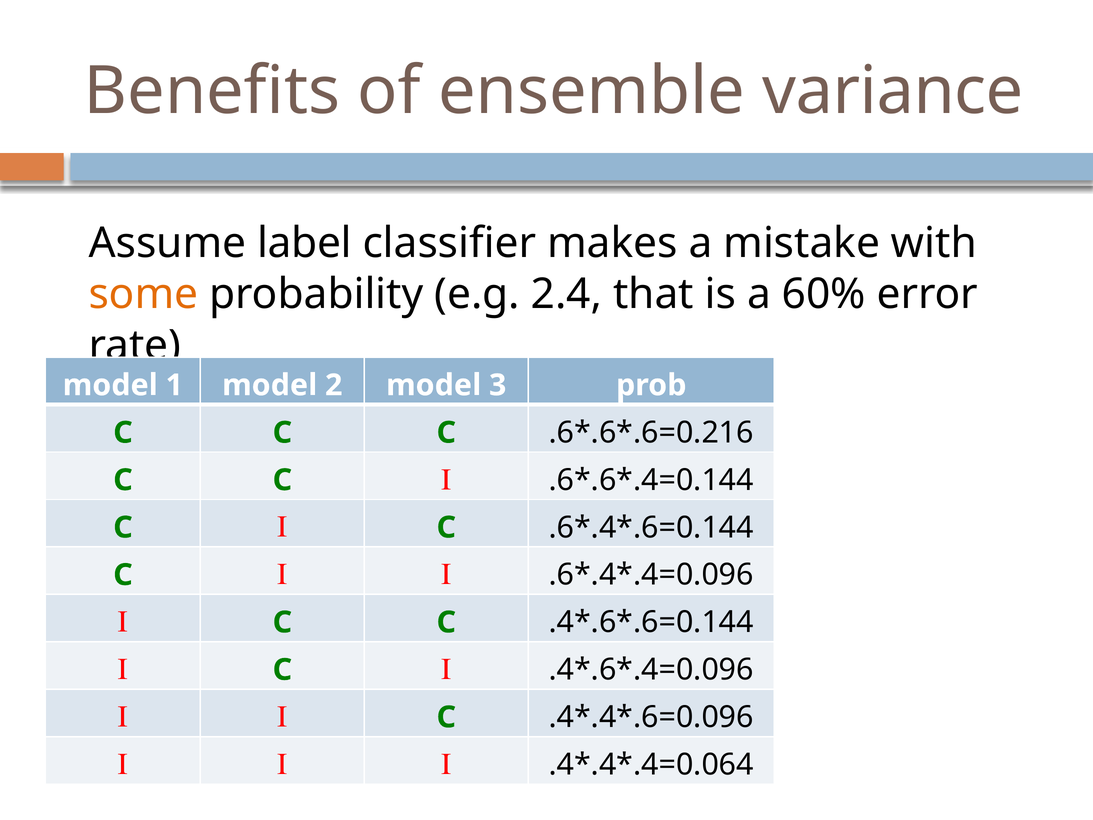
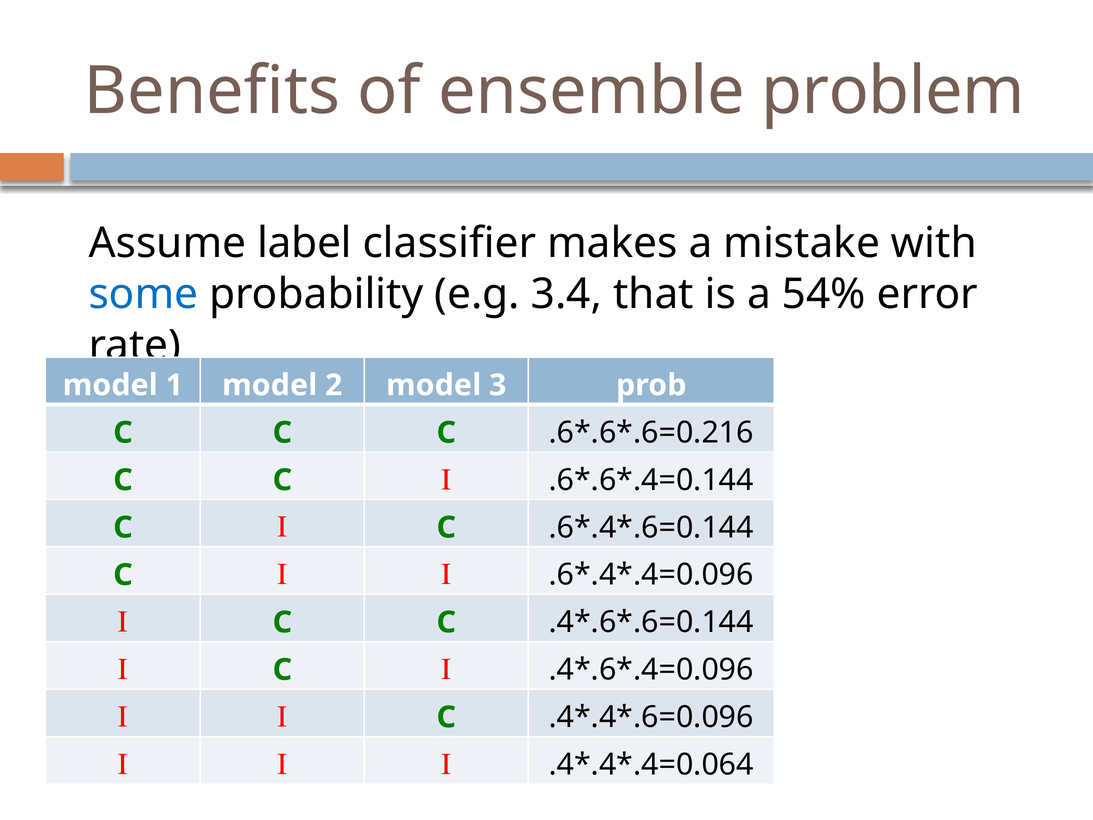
variance: variance -> problem
some colour: orange -> blue
2.4: 2.4 -> 3.4
60%: 60% -> 54%
